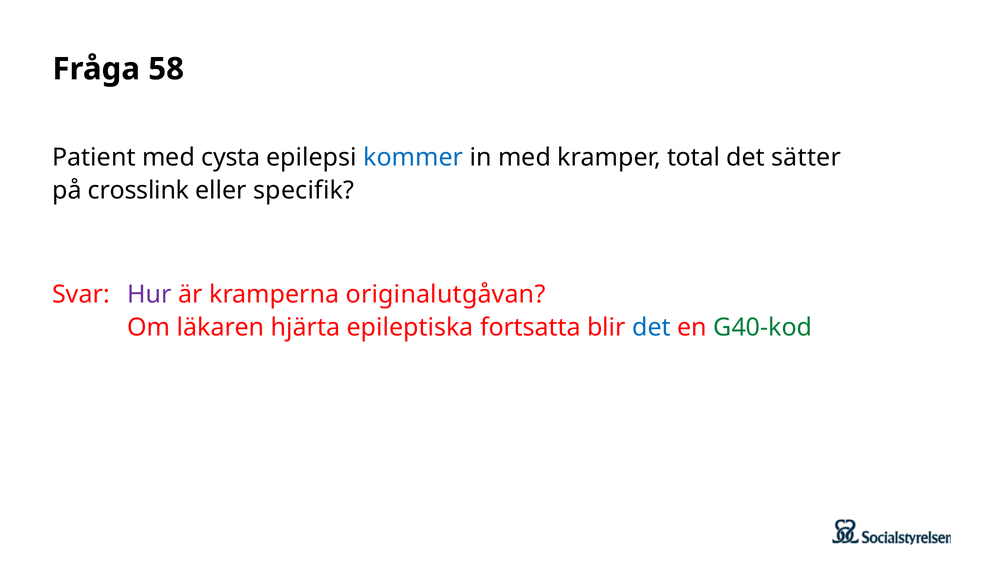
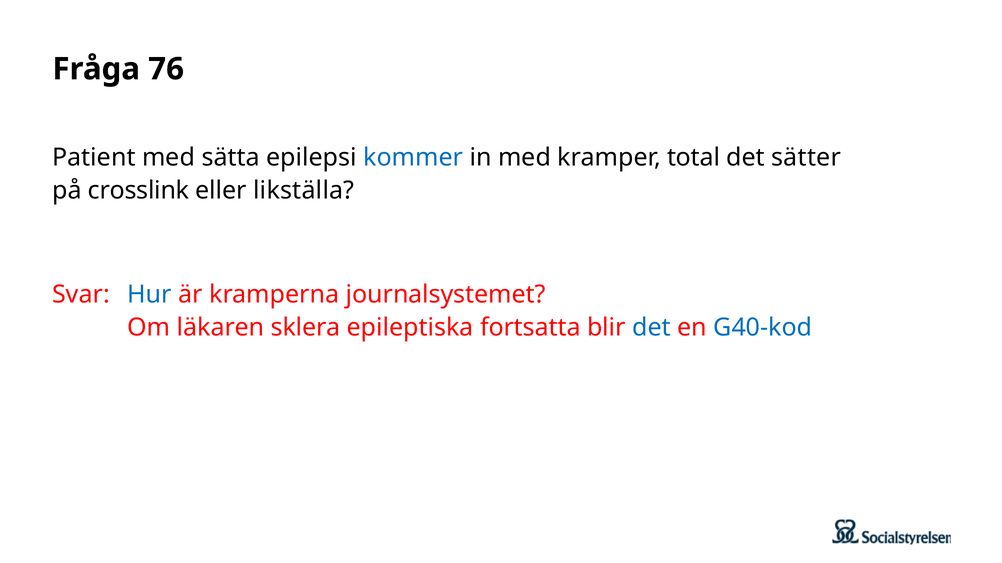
58: 58 -> 76
cysta: cysta -> sätta
specifik: specifik -> likställa
Hur colour: purple -> blue
originalutgåvan: originalutgåvan -> journalsystemet
hjärta: hjärta -> sklera
G40-kod colour: green -> blue
